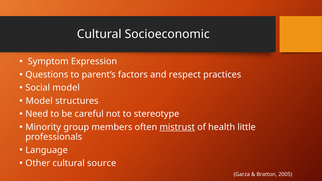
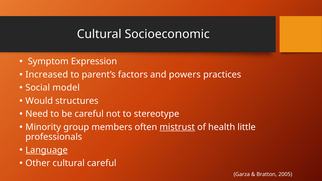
Questions: Questions -> Increased
respect: respect -> powers
Model at (39, 101): Model -> Would
Language underline: none -> present
cultural source: source -> careful
